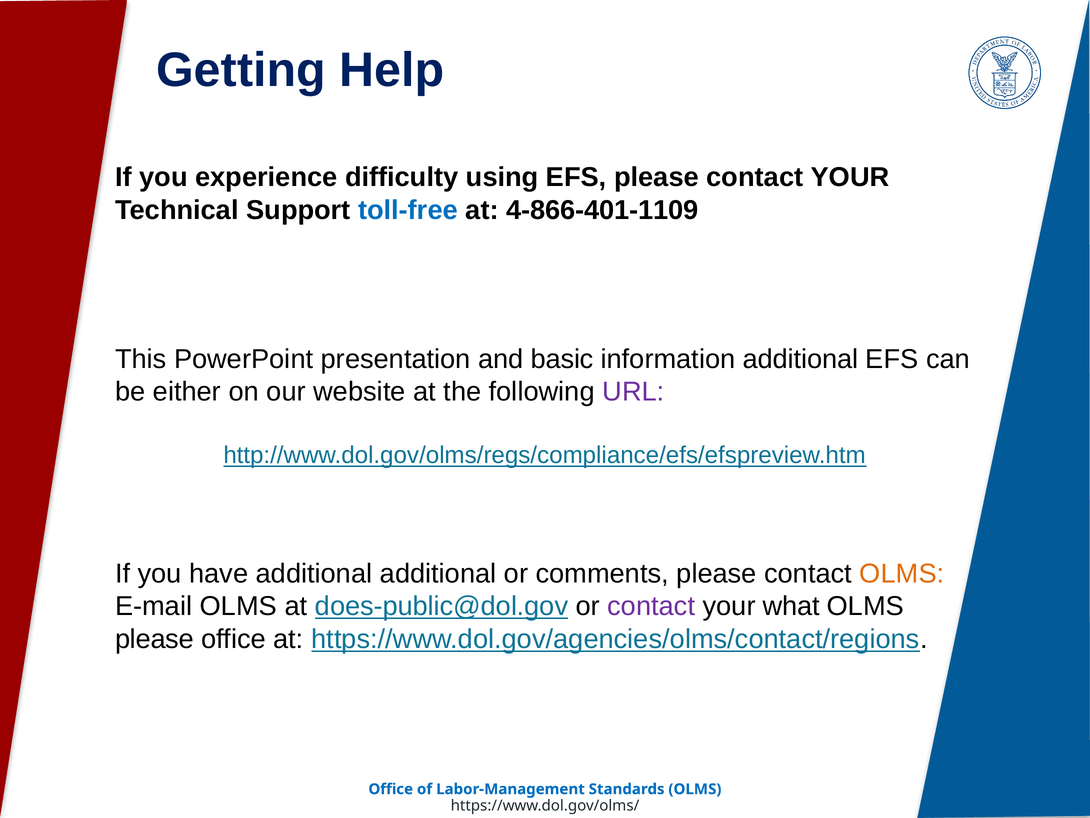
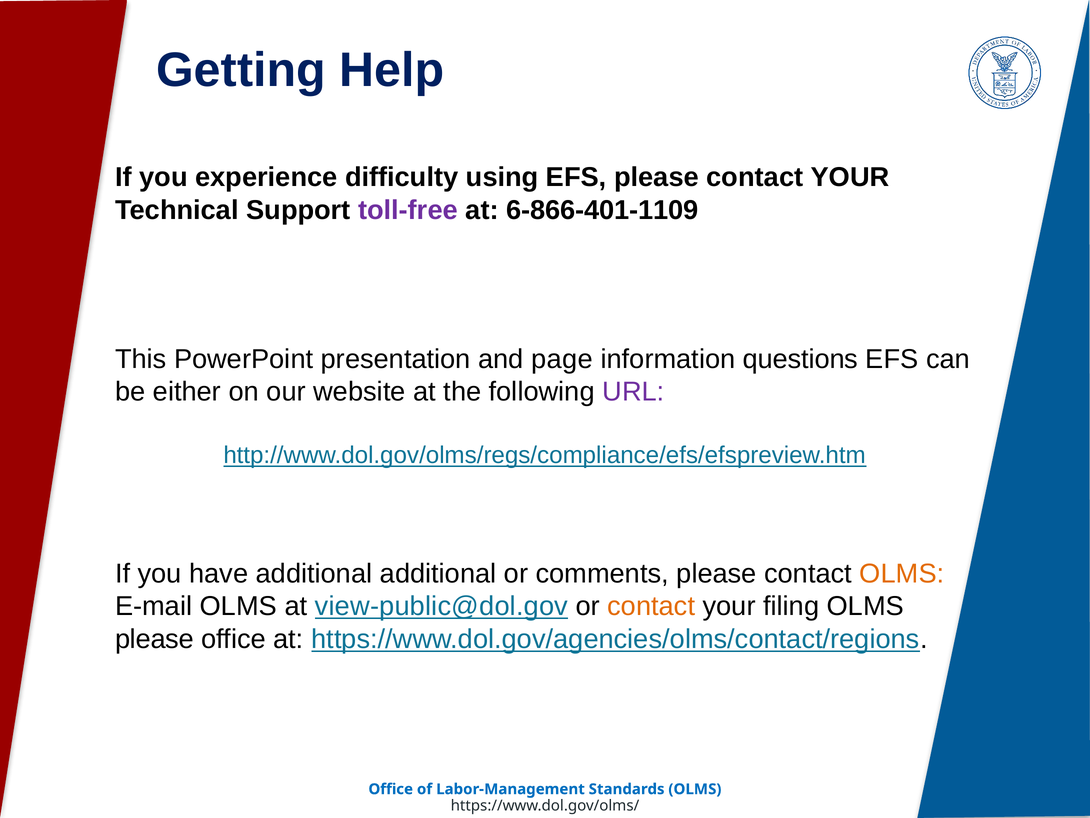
toll-free colour: blue -> purple
4-866-401-1109: 4-866-401-1109 -> 6-866-401-1109
basic: basic -> page
information additional: additional -> questions
does-public@dol.gov: does-public@dol.gov -> view-public@dol.gov
contact at (651, 606) colour: purple -> orange
what: what -> filing
